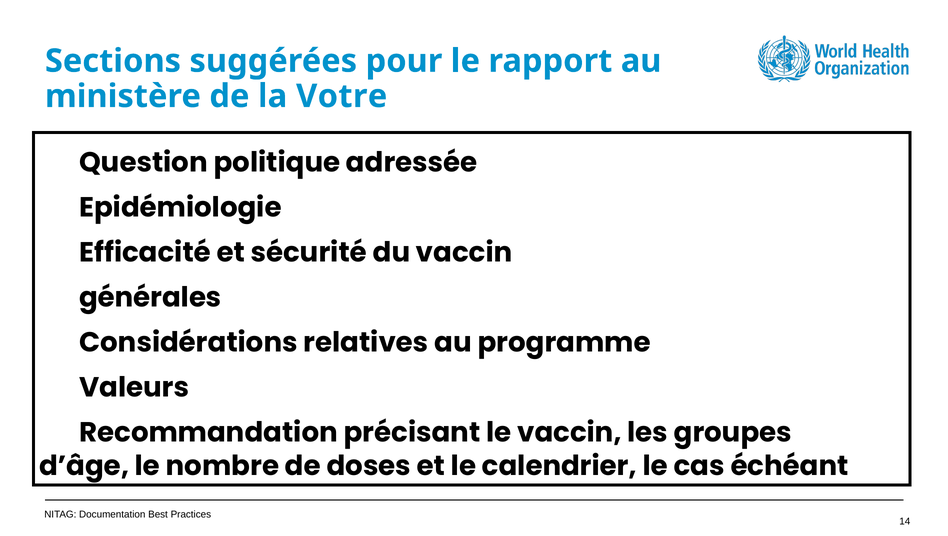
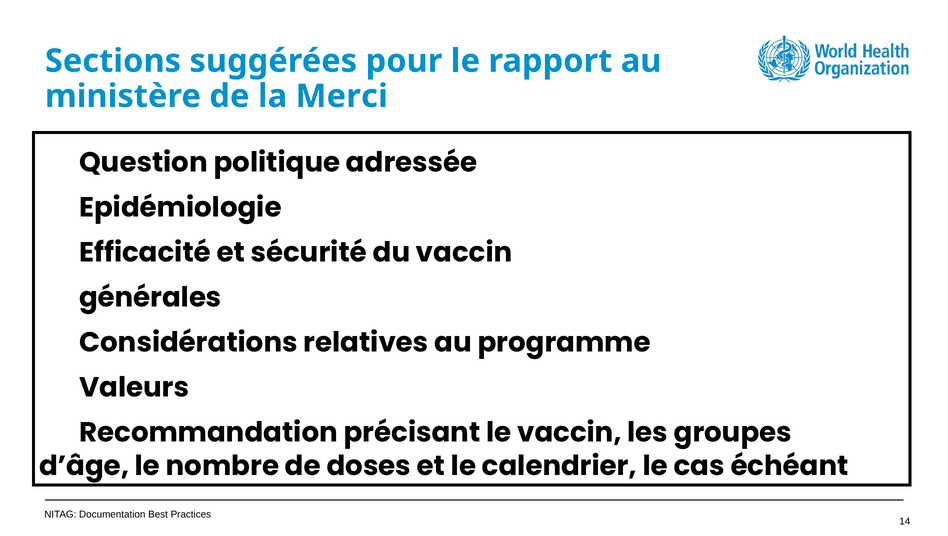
Votre: Votre -> Merci
